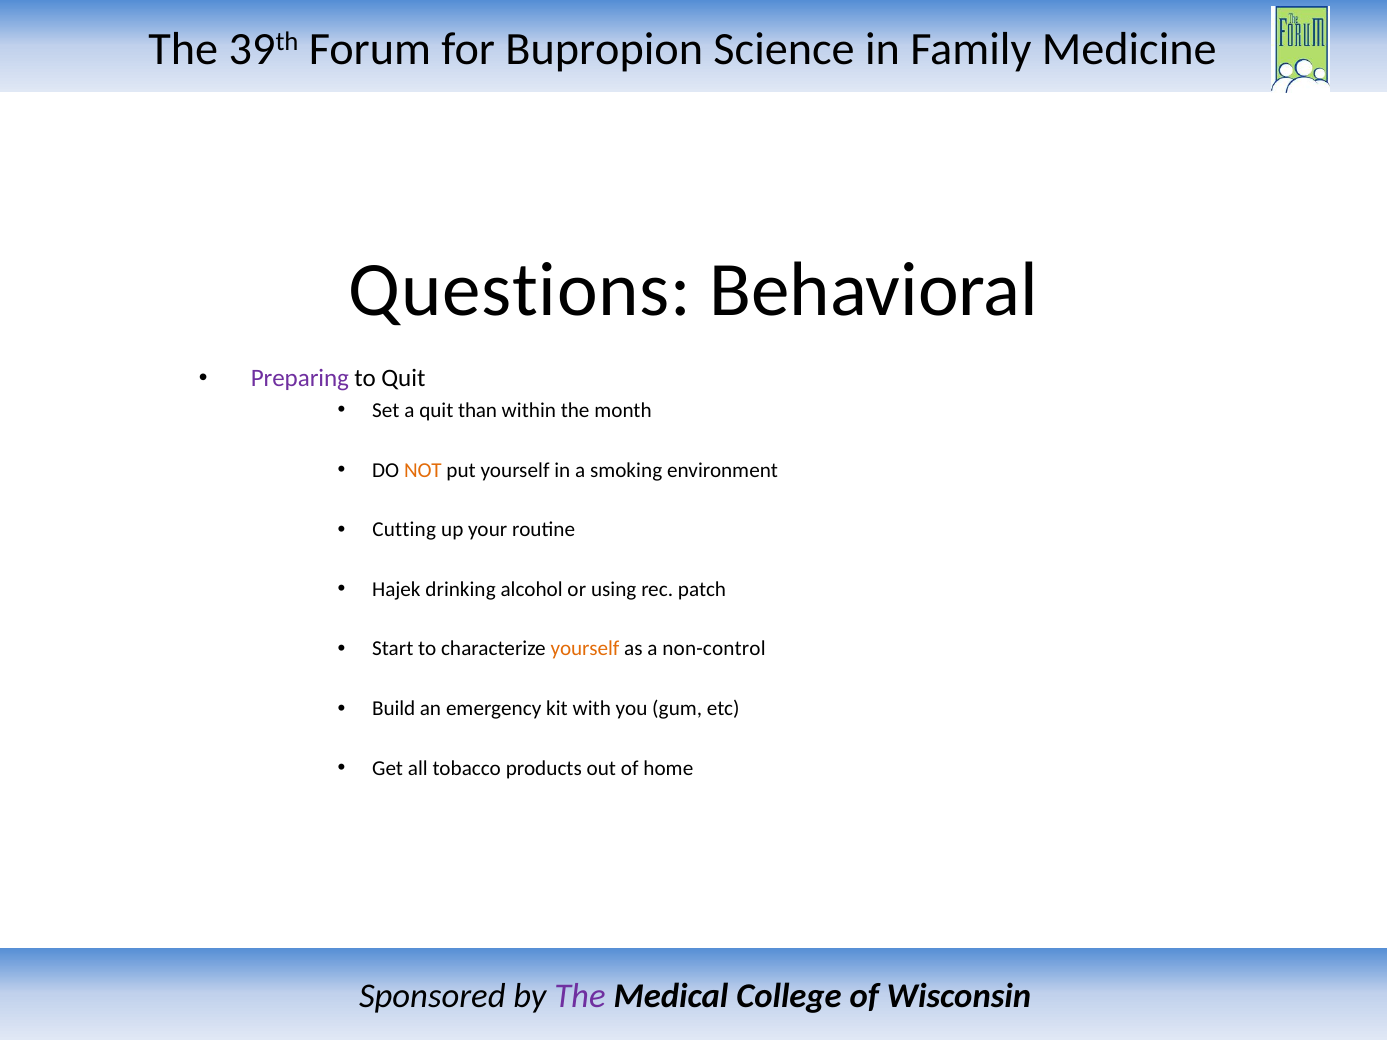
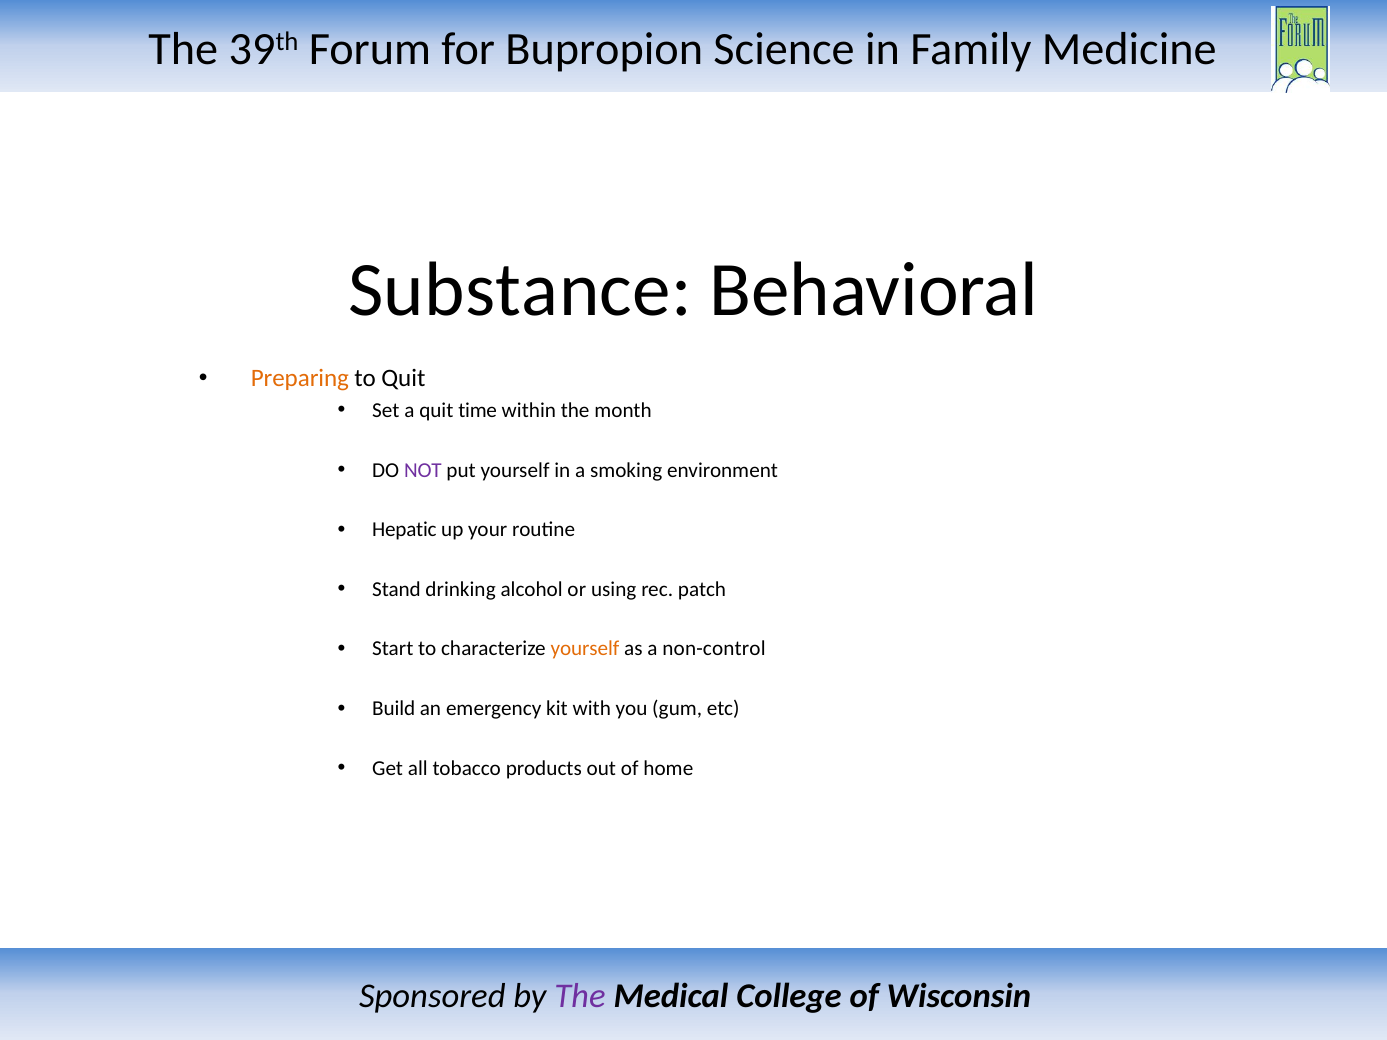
Questions: Questions -> Substance
Preparing colour: purple -> orange
than: than -> time
NOT colour: orange -> purple
Cutting: Cutting -> Hepatic
Hajek: Hajek -> Stand
